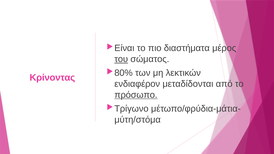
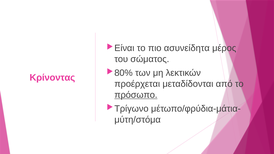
διαστήματα: διαστήματα -> ασυνείδητα
του underline: present -> none
ενδιαφέρον: ενδιαφέρον -> προέρχεται
